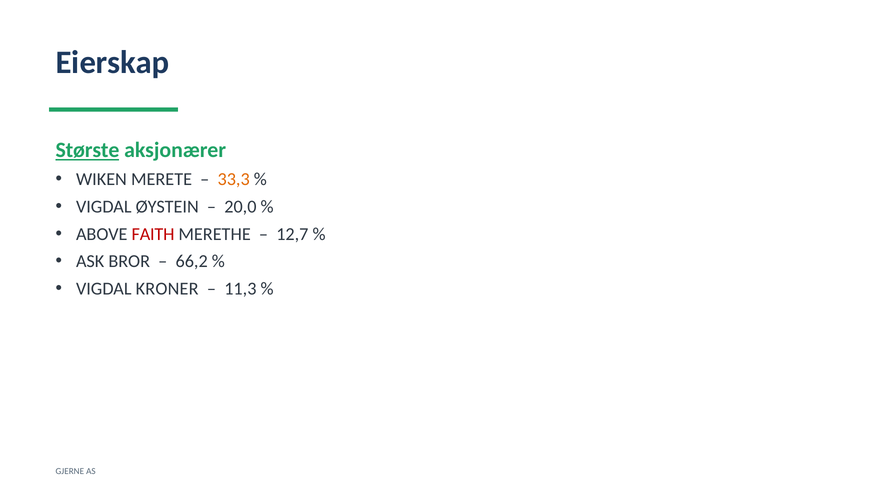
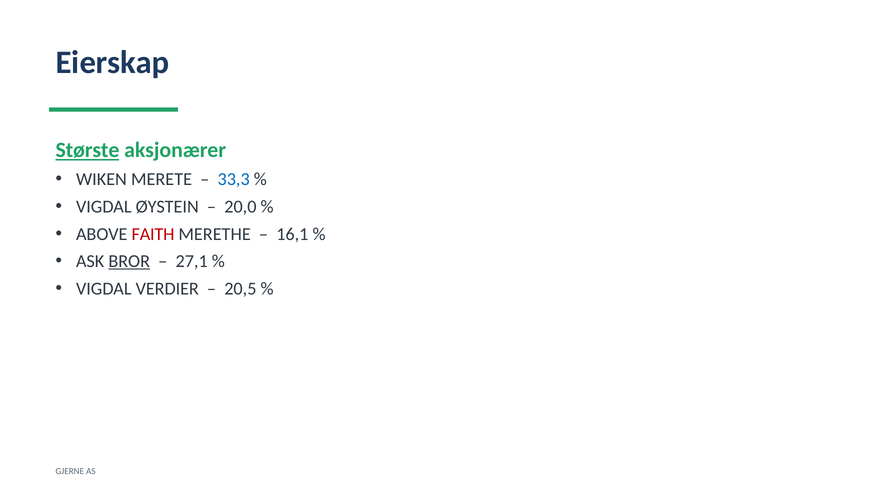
33,3 colour: orange -> blue
12,7: 12,7 -> 16,1
BROR underline: none -> present
66,2: 66,2 -> 27,1
KRONER: KRONER -> VERDIER
11,3: 11,3 -> 20,5
